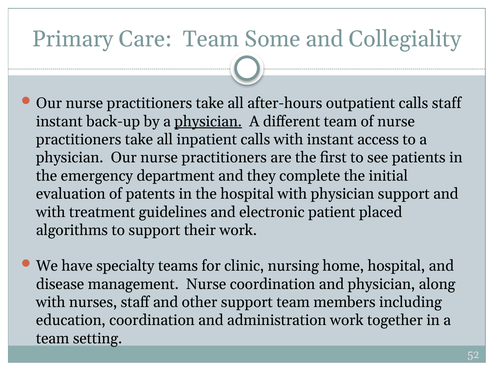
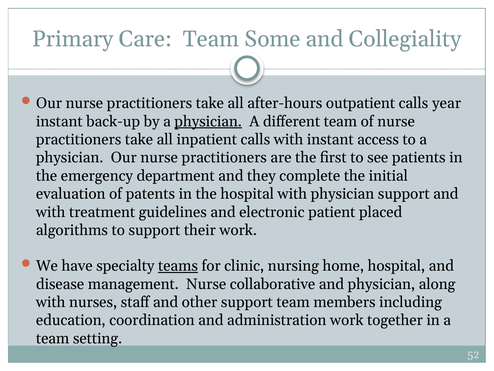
calls staff: staff -> year
teams underline: none -> present
Nurse coordination: coordination -> collaborative
